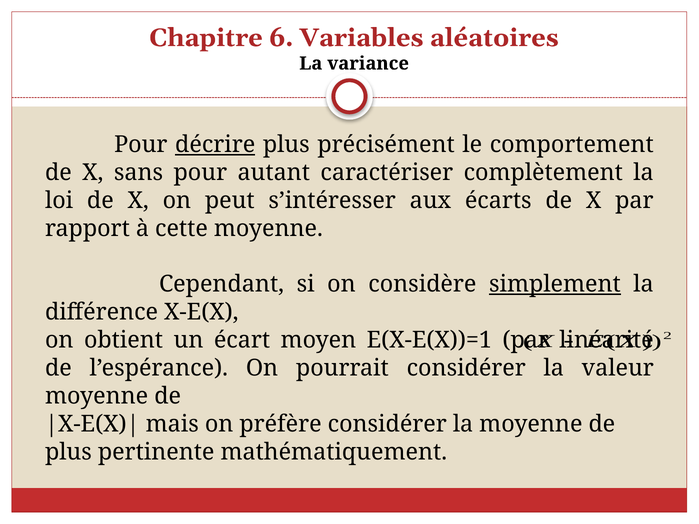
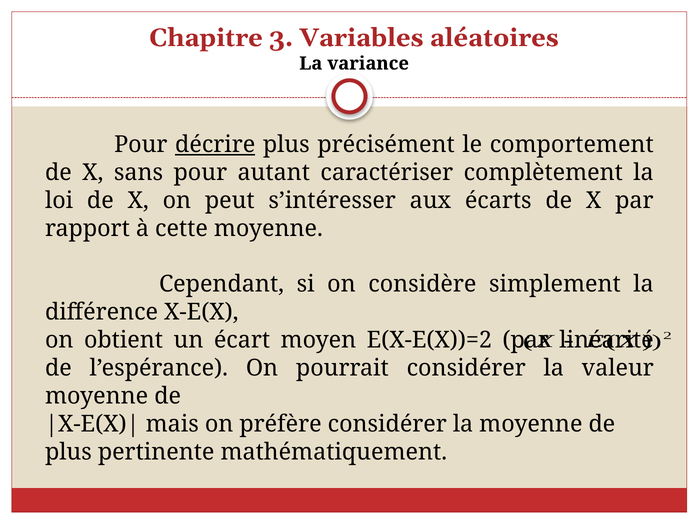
6: 6 -> 3
simplement underline: present -> none
E(X-E(X))=1: E(X-E(X))=1 -> E(X-E(X))=2
